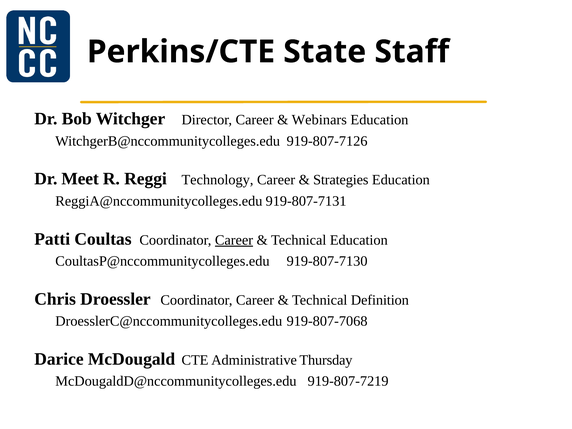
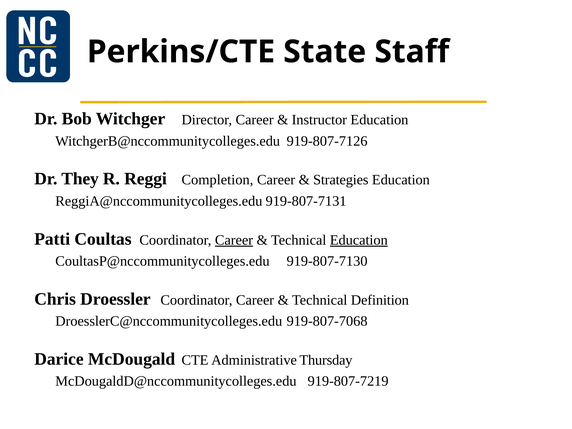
Webinars: Webinars -> Instructor
Meet: Meet -> They
Technology: Technology -> Completion
Education at (359, 240) underline: none -> present
